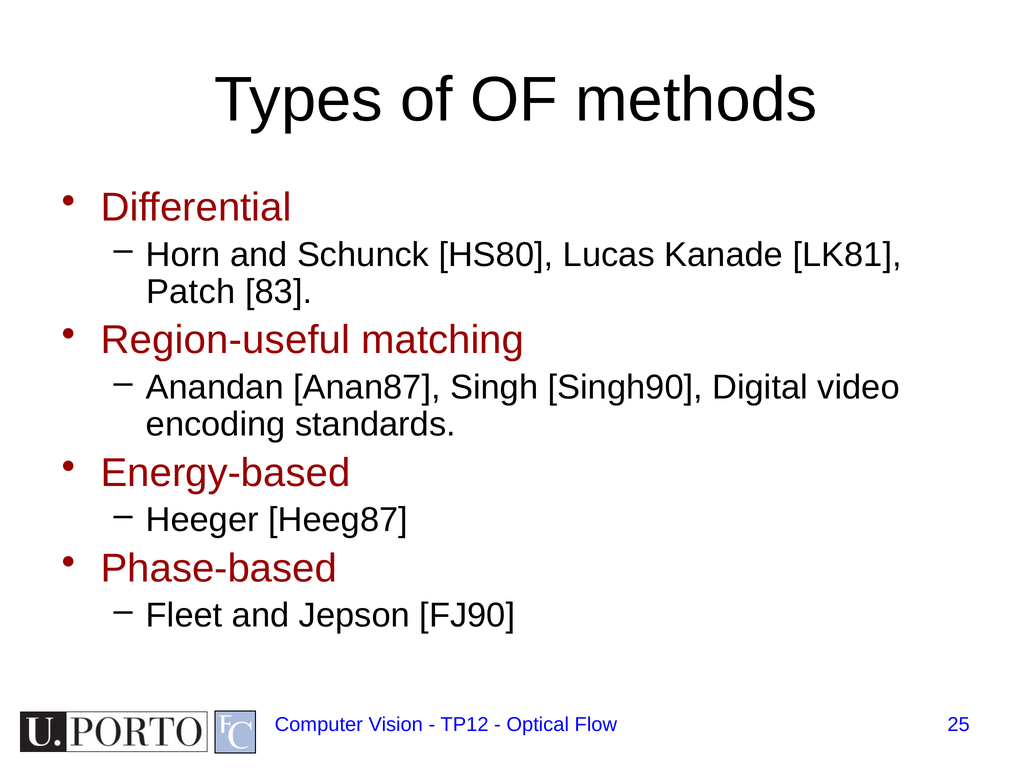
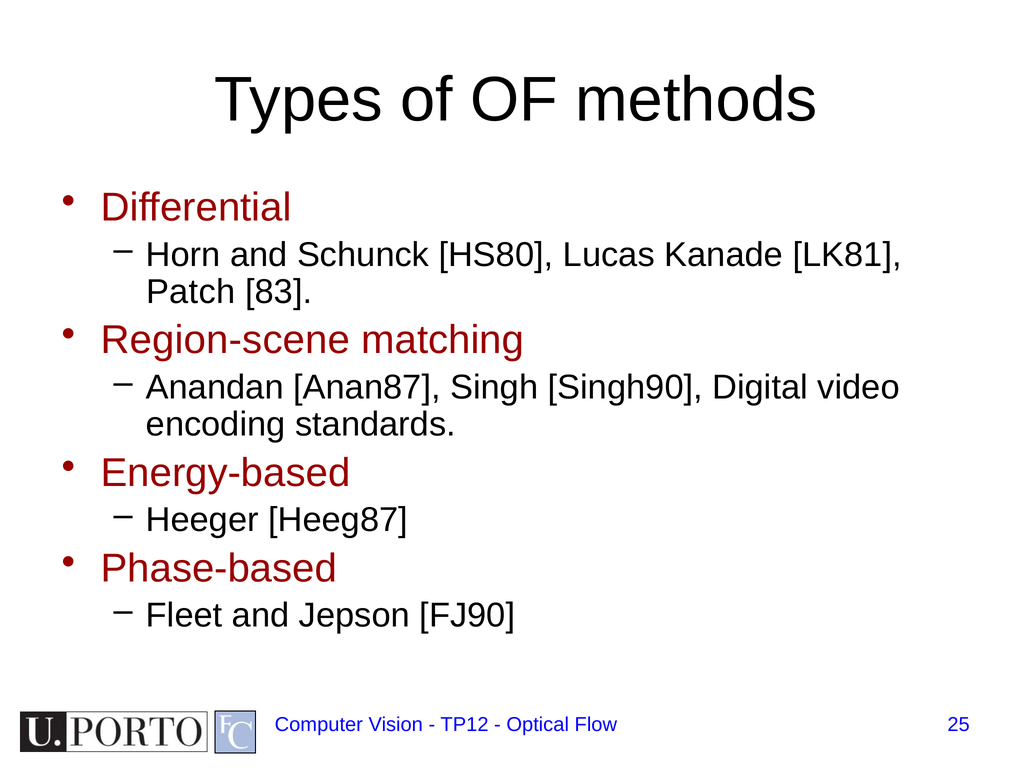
Region-useful: Region-useful -> Region-scene
